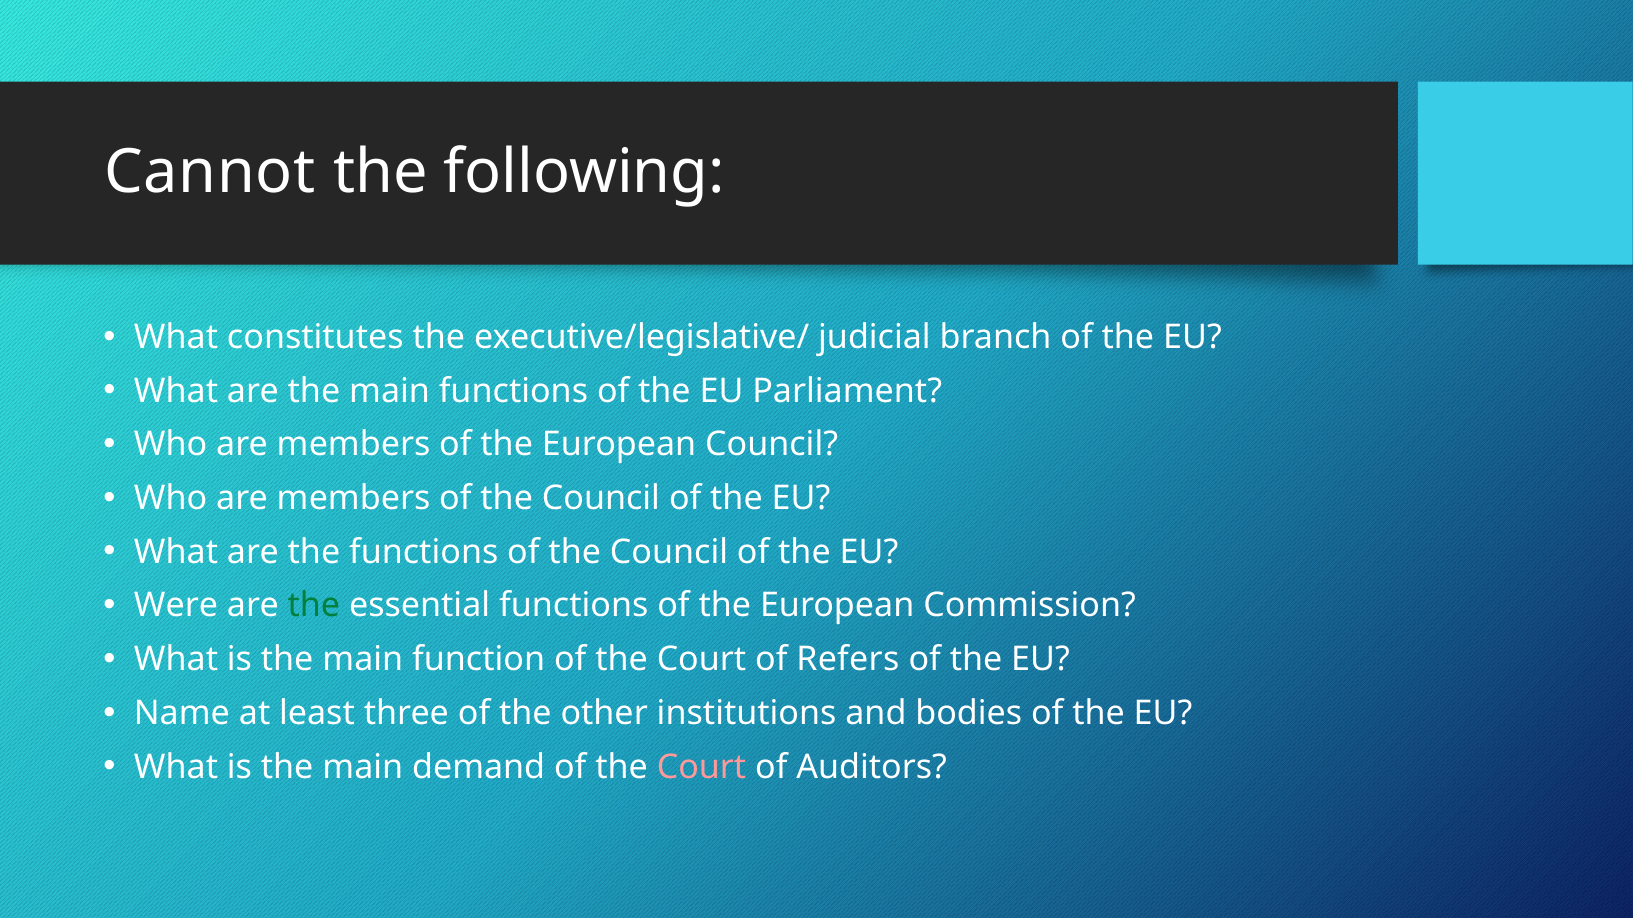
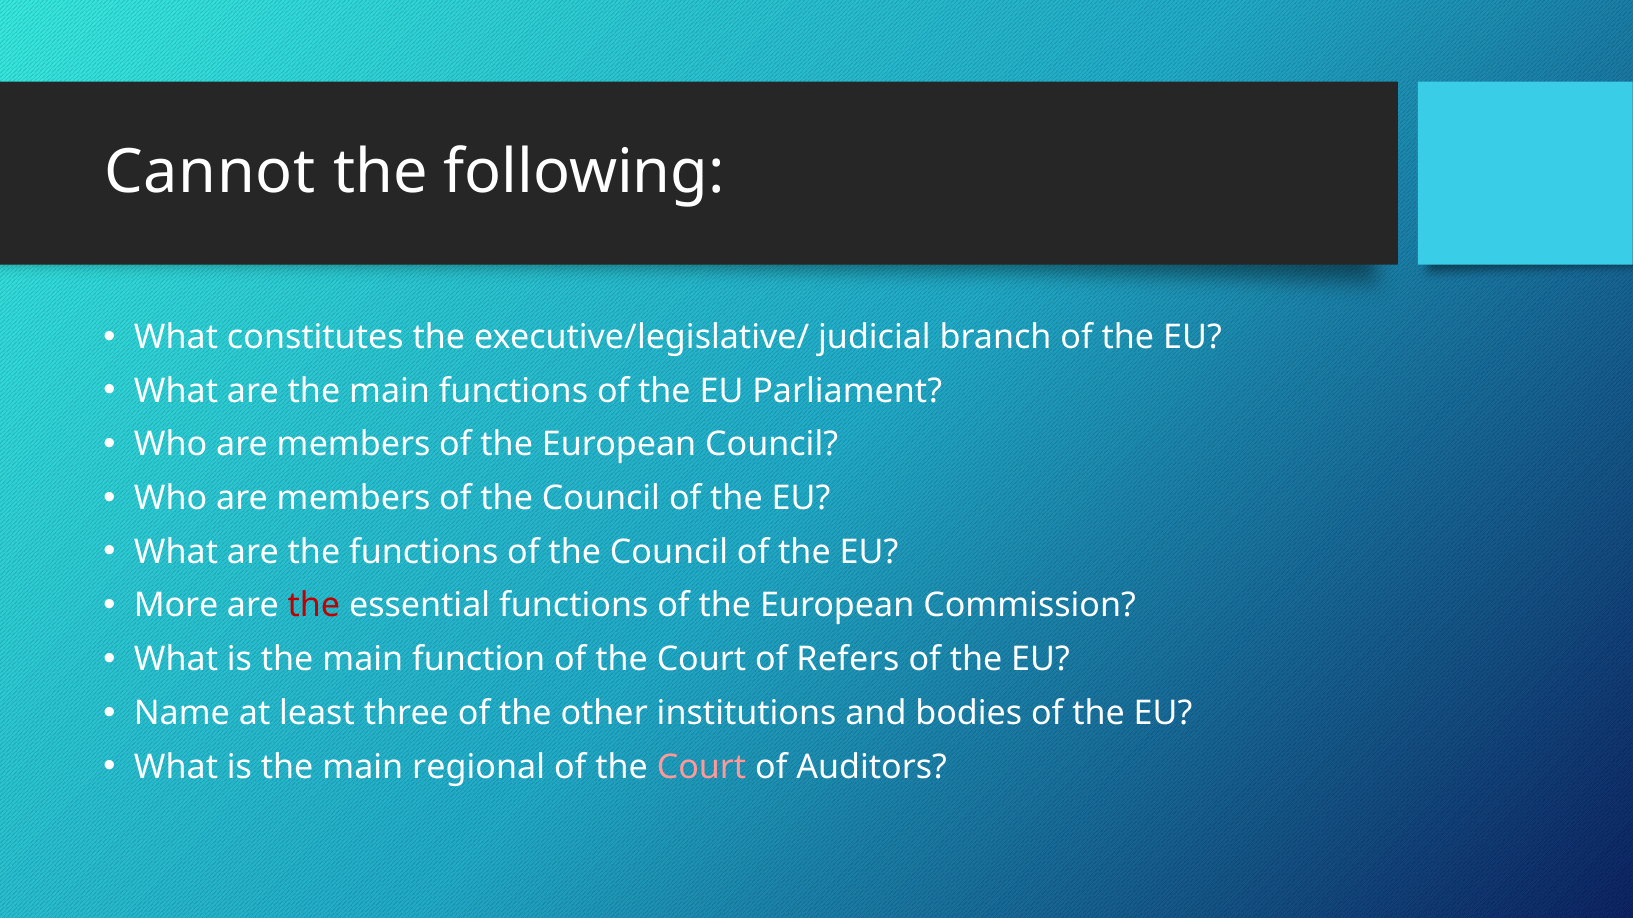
Were: Were -> More
the at (314, 606) colour: green -> red
demand: demand -> regional
